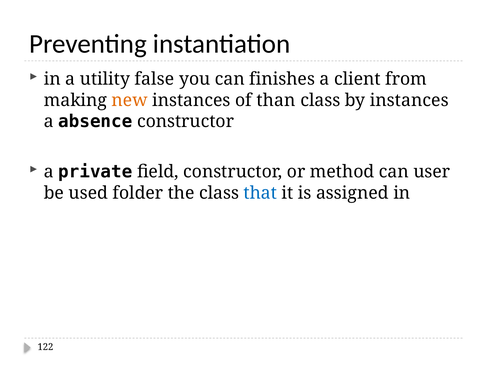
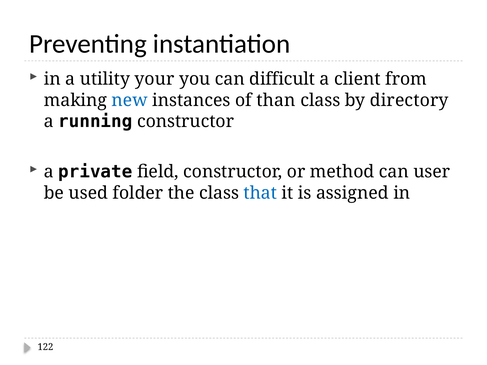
false: false -> your
finishes: finishes -> difficult
new colour: orange -> blue
by instances: instances -> directory
absence: absence -> running
